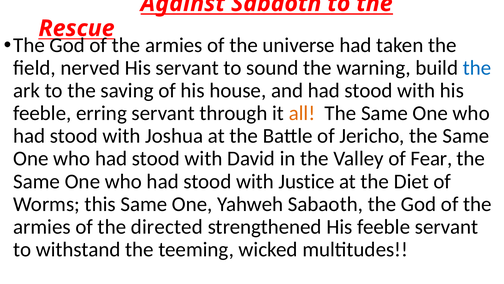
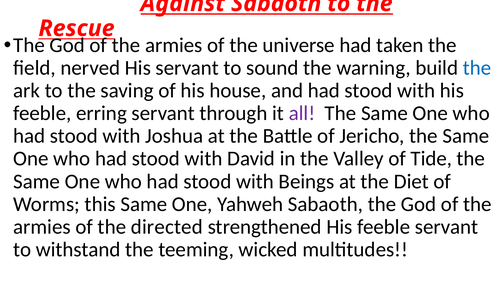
all colour: orange -> purple
Fear: Fear -> Tide
Justice: Justice -> Beings
